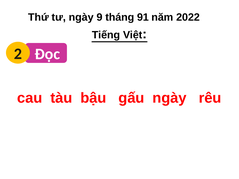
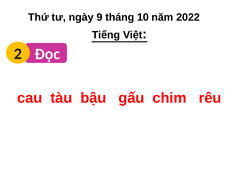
91: 91 -> 10
gấu ngày: ngày -> chim
